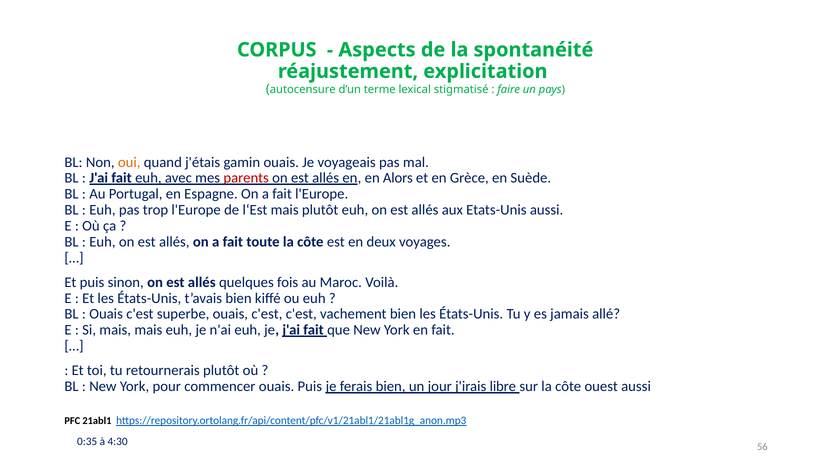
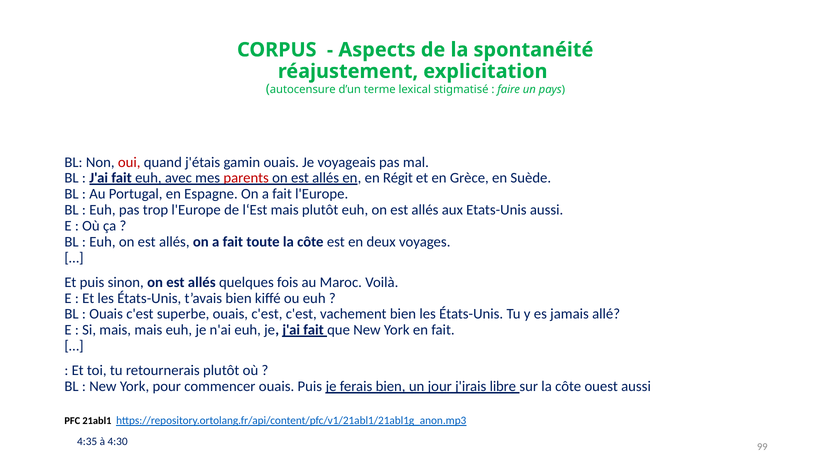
oui colour: orange -> red
Alors: Alors -> Régit
0:35: 0:35 -> 4:35
56: 56 -> 99
